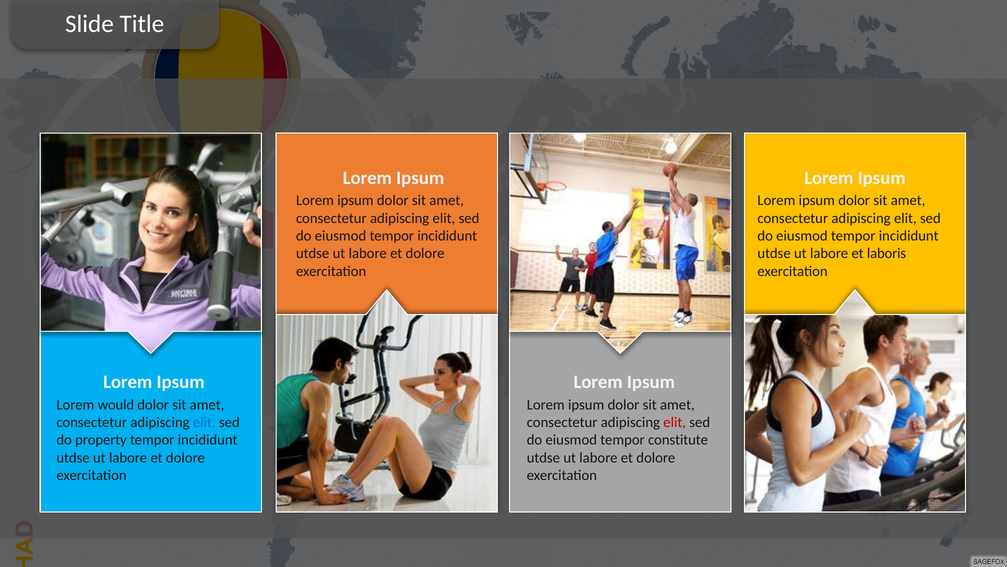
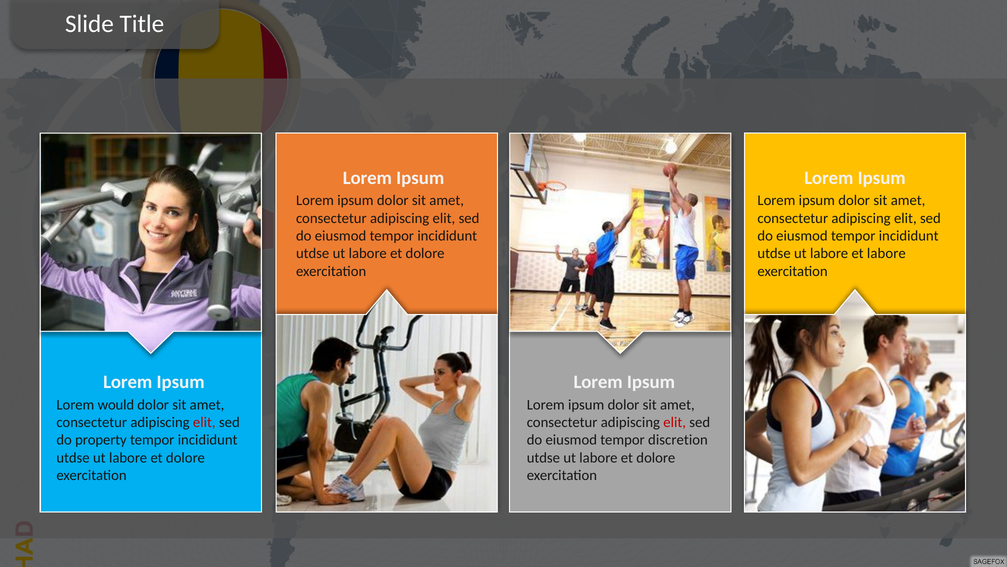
et laboris: laboris -> labore
elit at (204, 422) colour: blue -> red
constitute: constitute -> discretion
